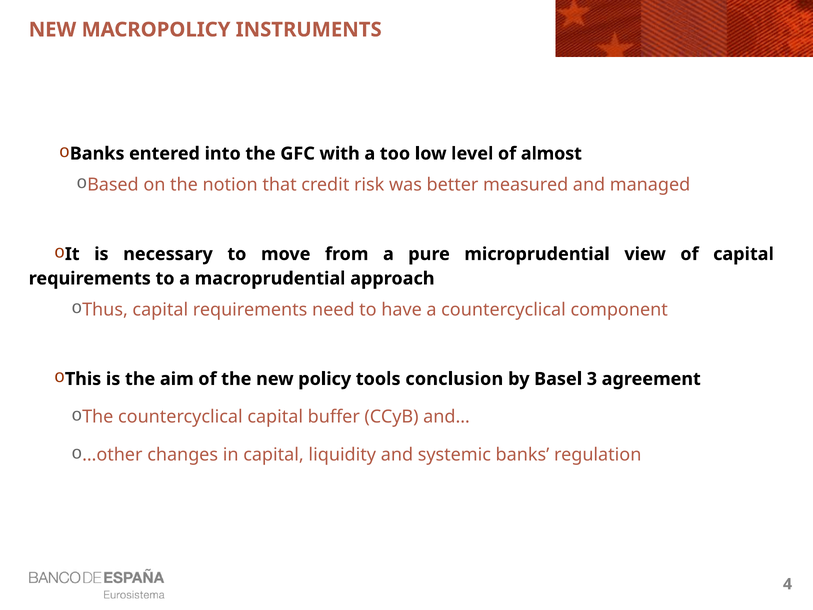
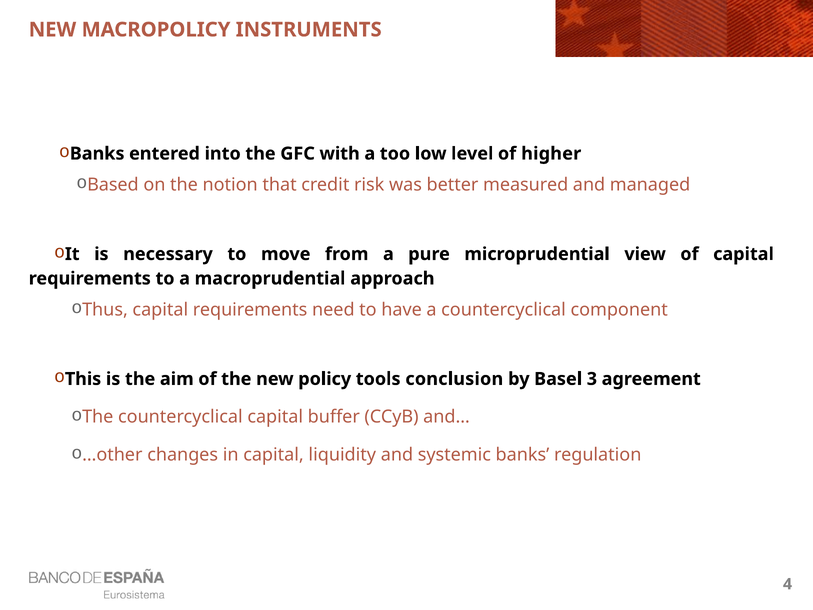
almost: almost -> higher
